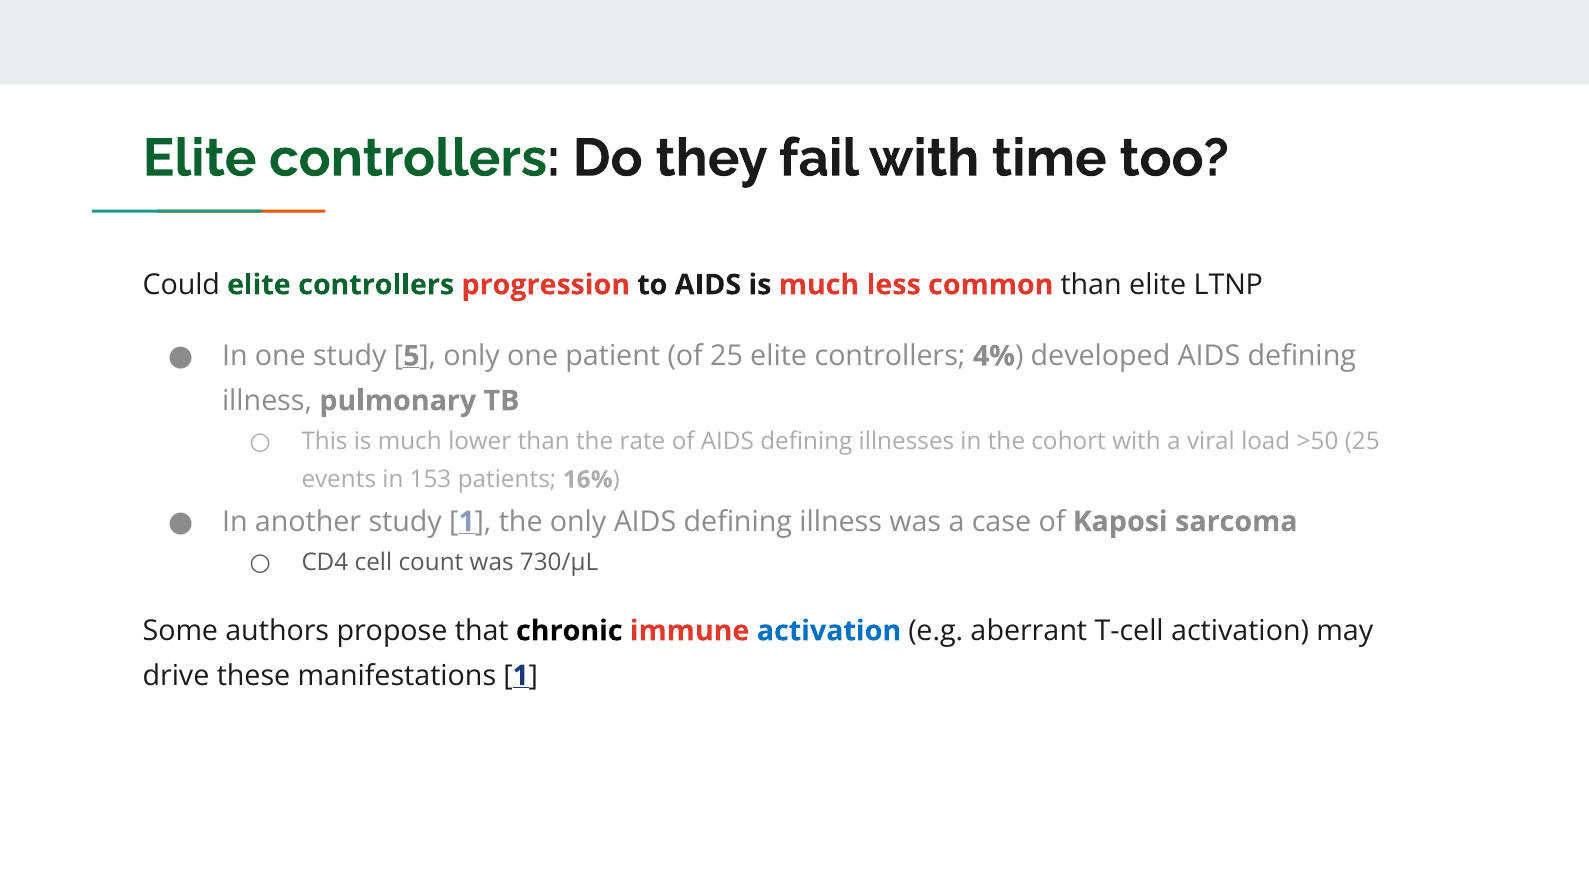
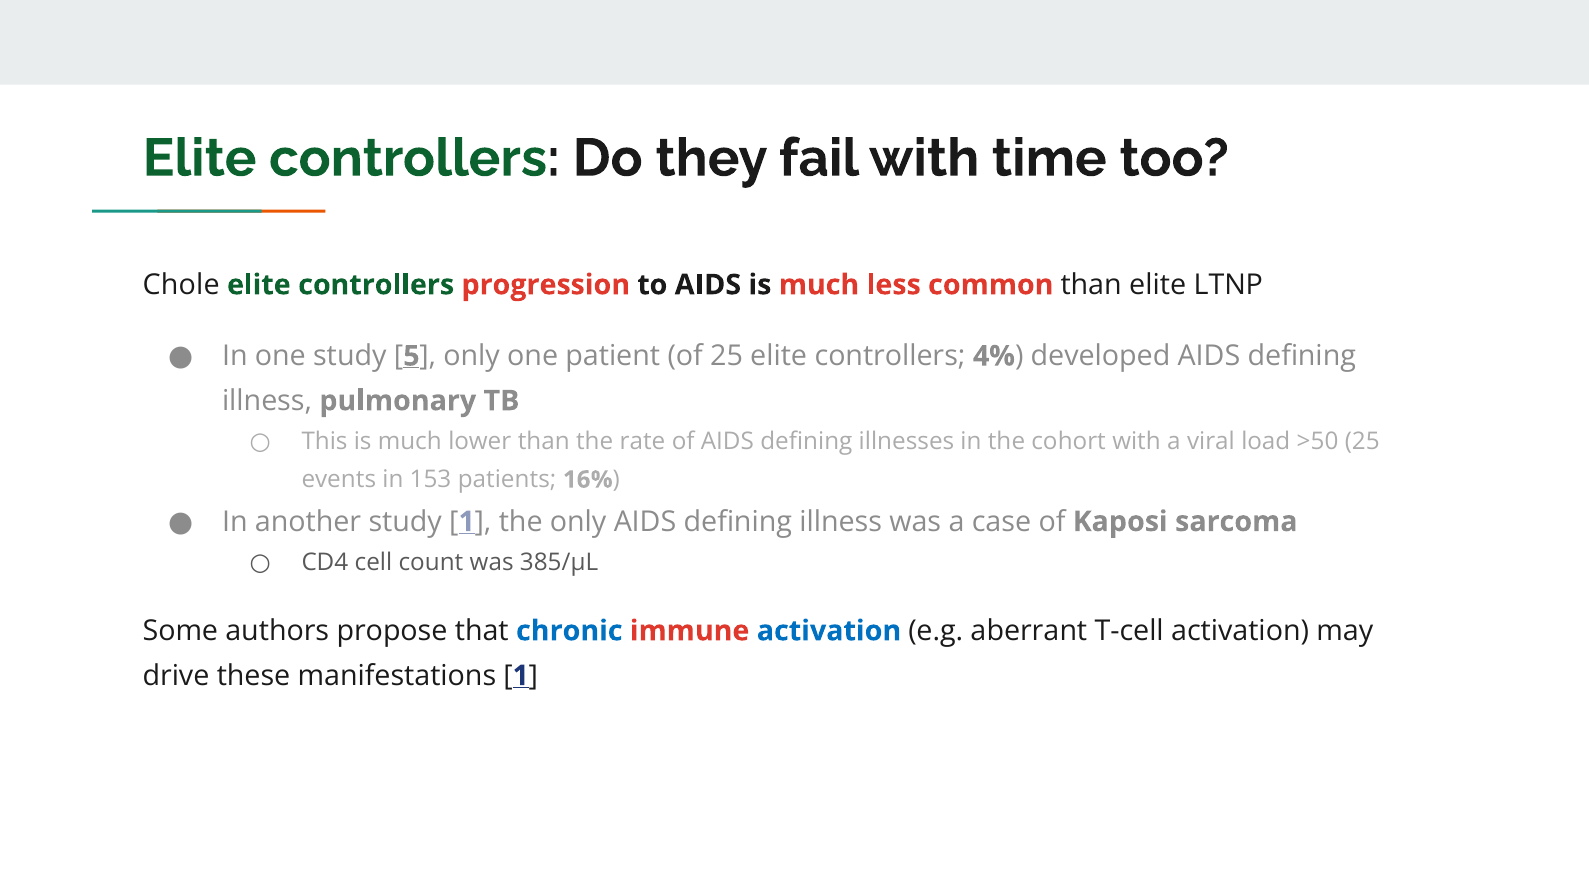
Could: Could -> Chole
730/μL: 730/μL -> 385/μL
chronic colour: black -> blue
